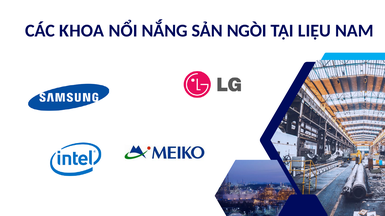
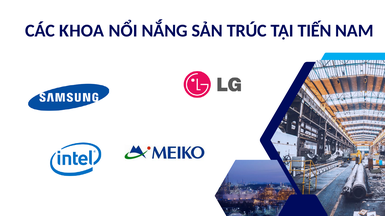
NGÒI: NGÒI -> TRÚC
LIỆU: LIỆU -> TIẾN
